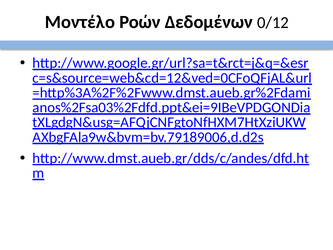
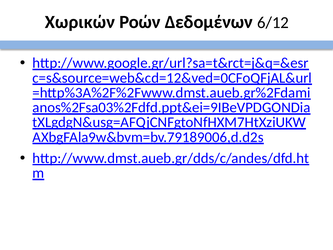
Μοντέλο: Μοντέλο -> Χωρικών
0/12: 0/12 -> 6/12
